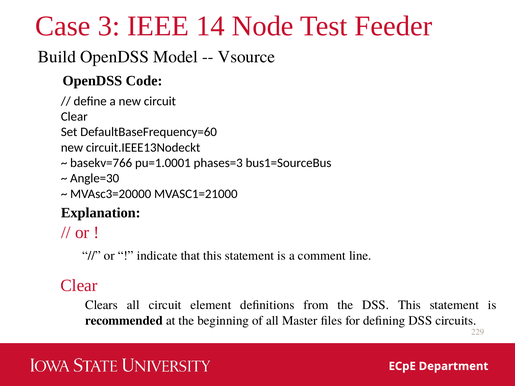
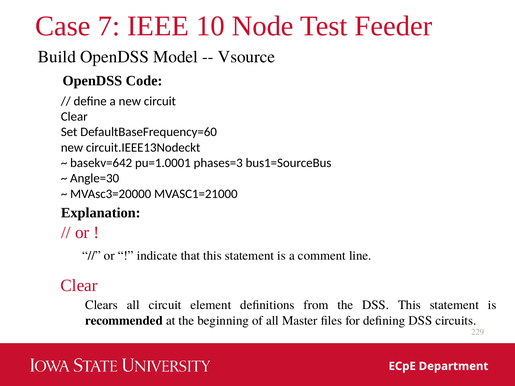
3: 3 -> 7
14: 14 -> 10
basekv=766: basekv=766 -> basekv=642
